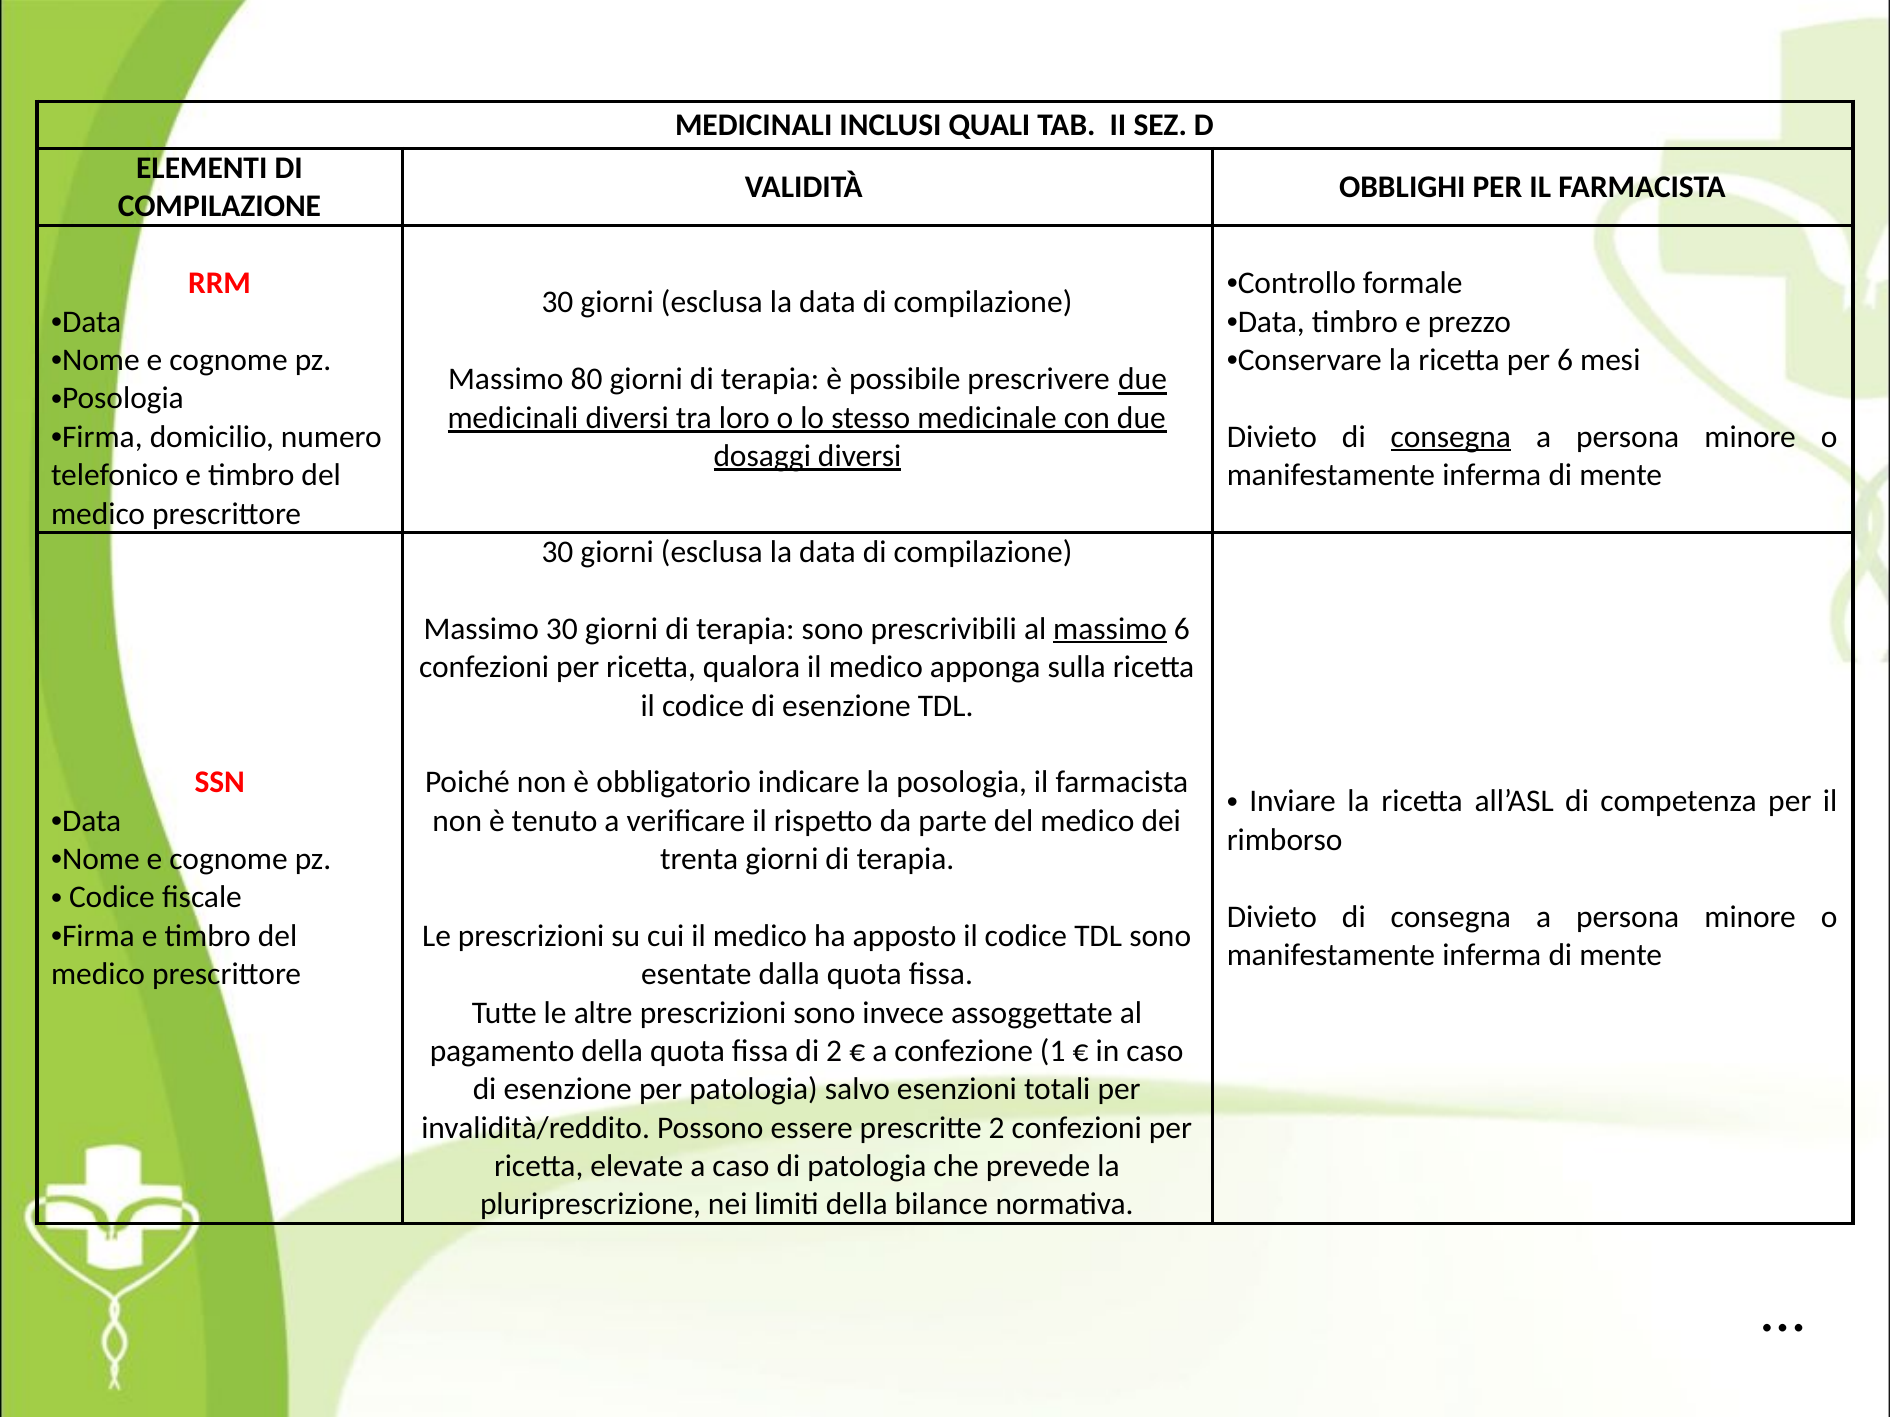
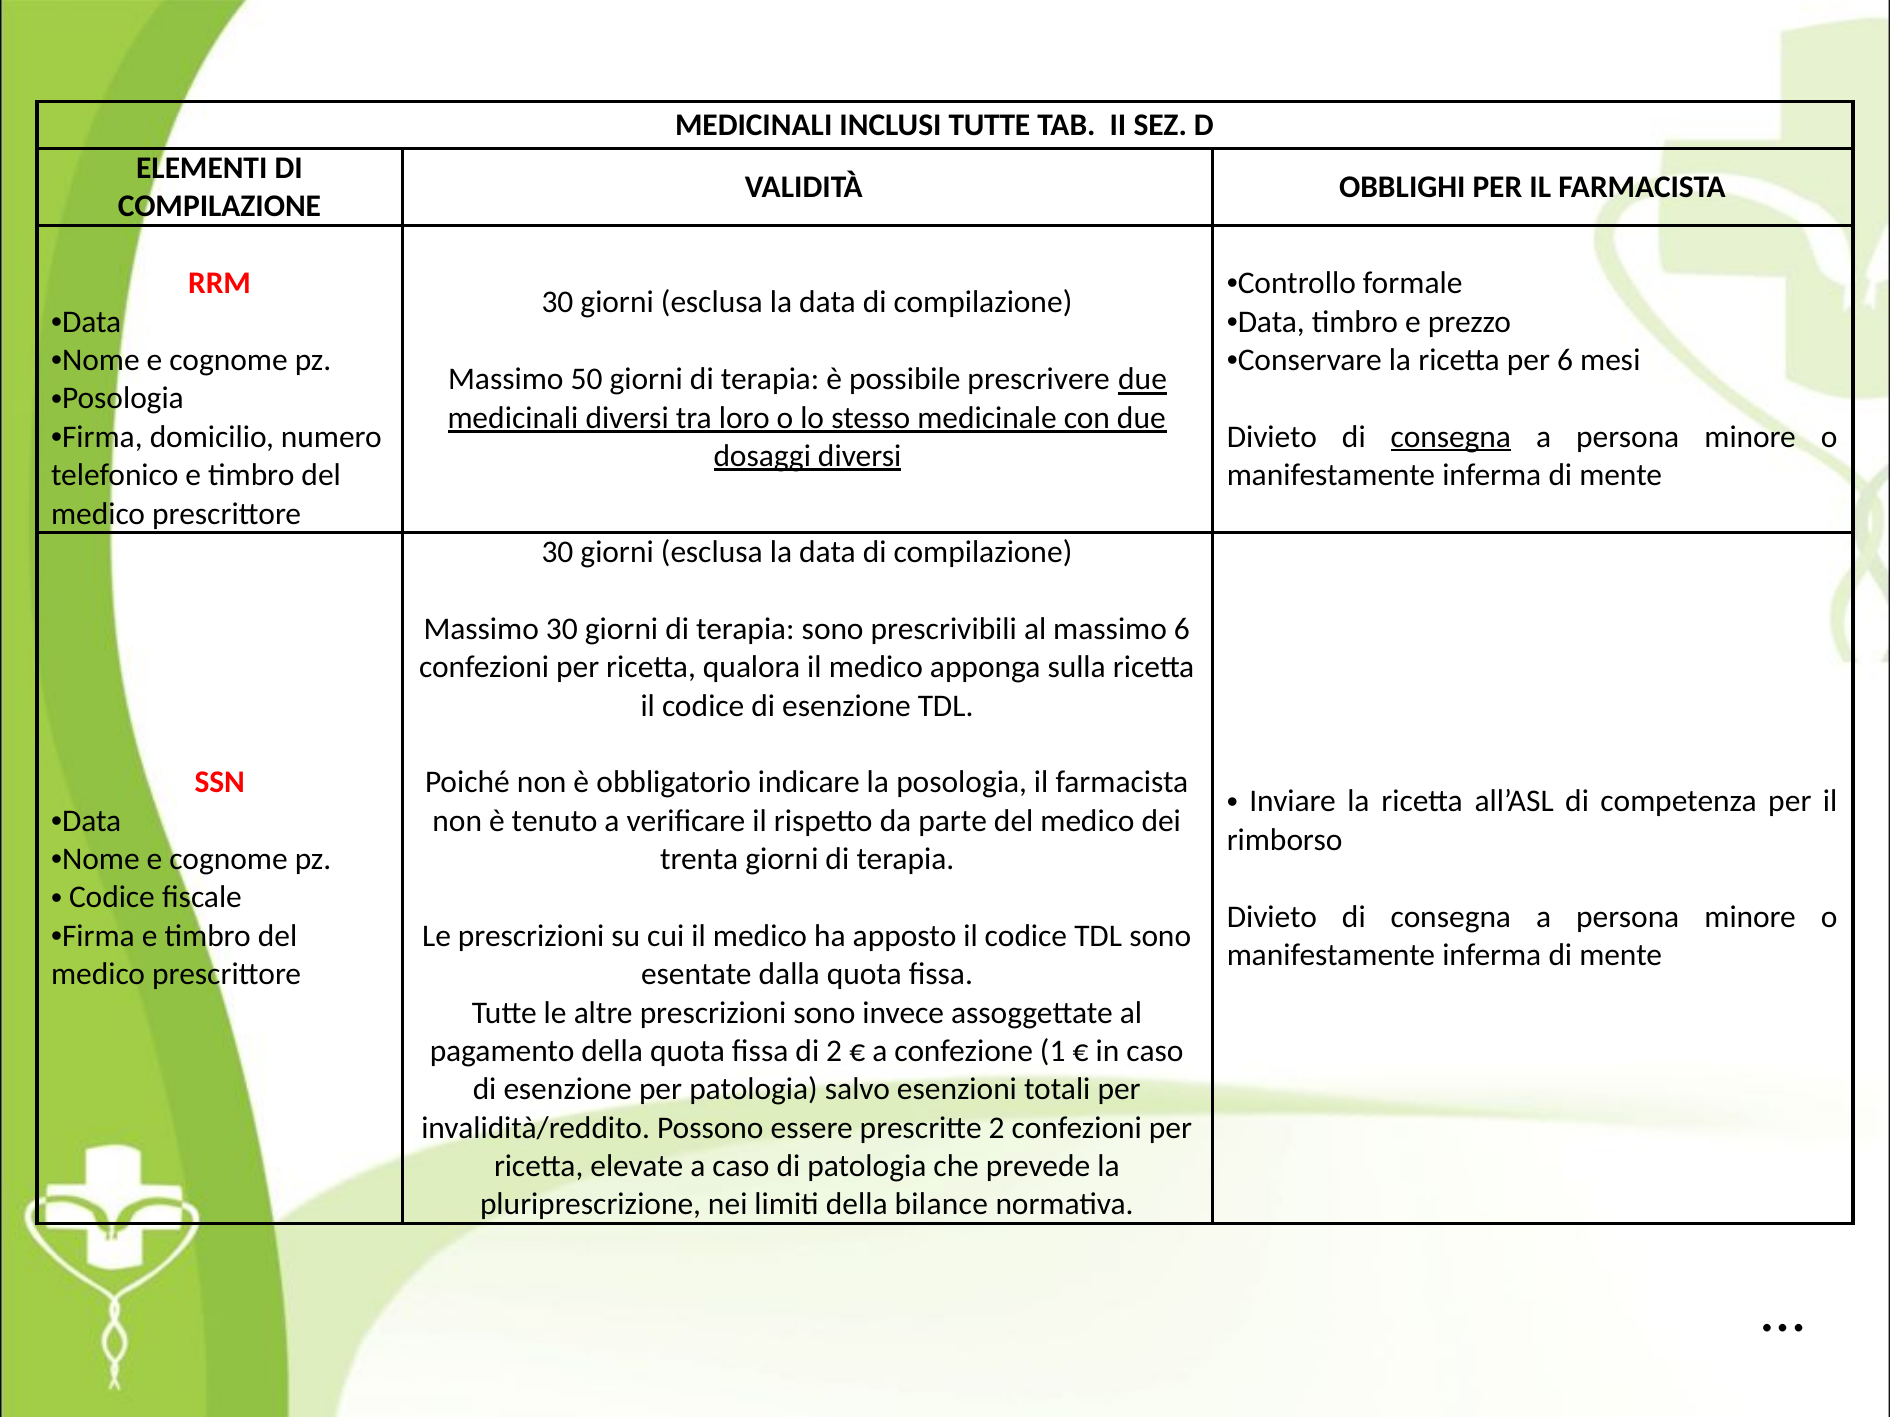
INCLUSI QUALI: QUALI -> TUTTE
80: 80 -> 50
massimo at (1110, 629) underline: present -> none
